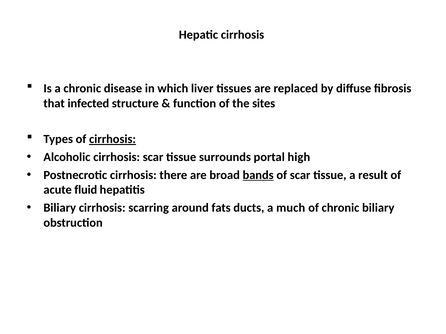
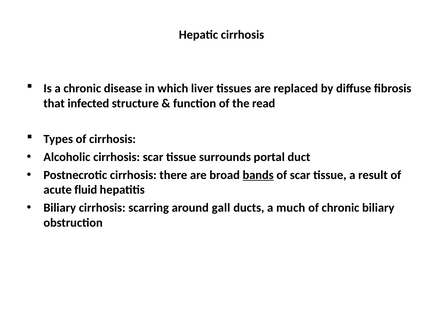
sites: sites -> read
cirrhosis at (112, 139) underline: present -> none
high: high -> duct
fats: fats -> gall
